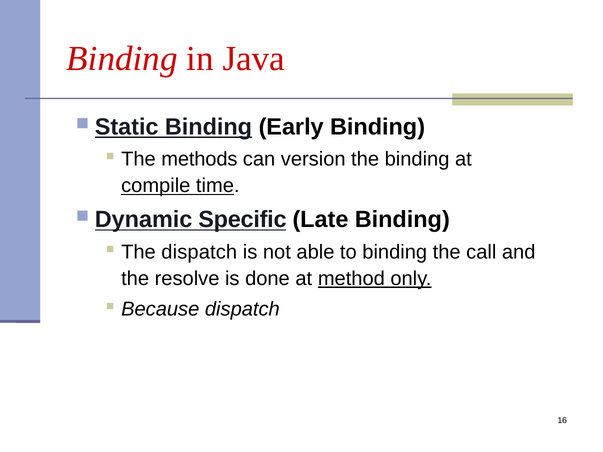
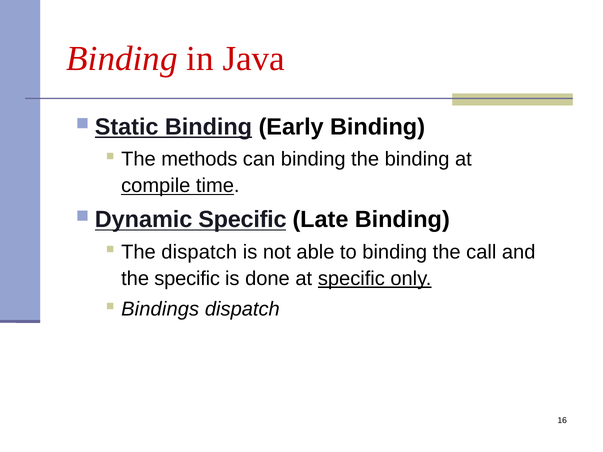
can version: version -> binding
the resolve: resolve -> specific
at method: method -> specific
Because: Because -> Bindings
